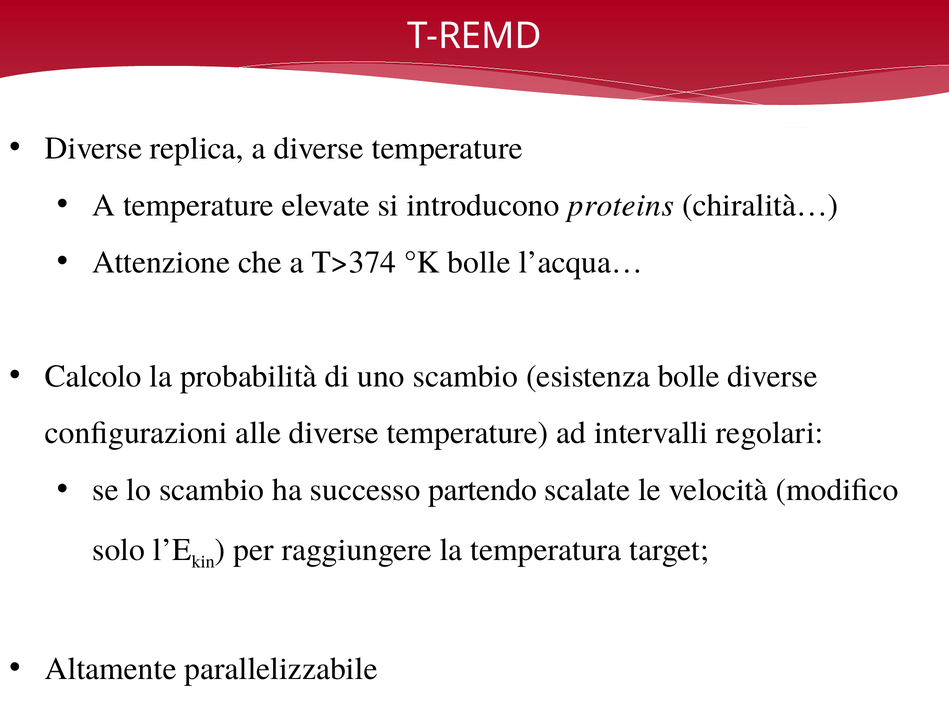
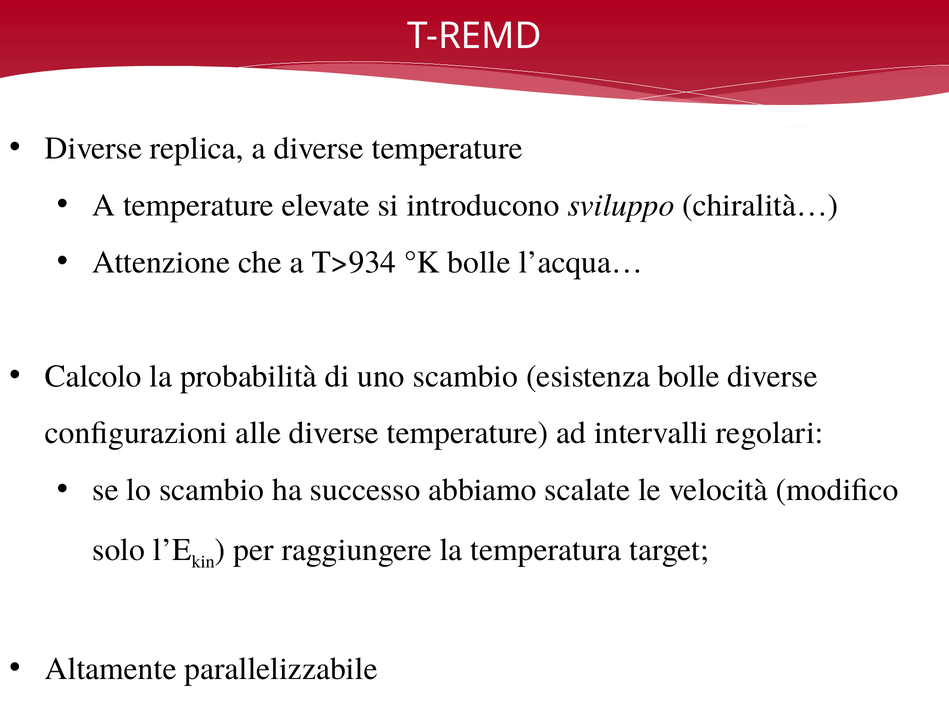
proteins: proteins -> sviluppo
T>374: T>374 -> T>934
partendo: partendo -> abbiamo
